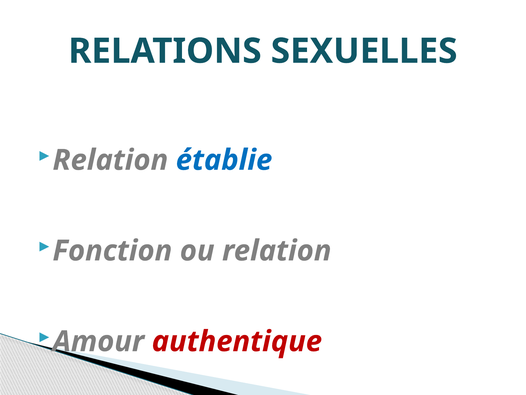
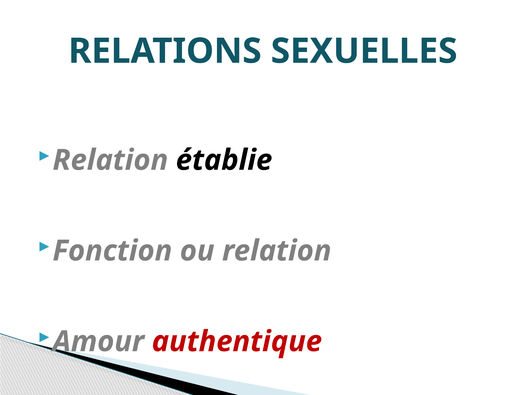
établie colour: blue -> black
